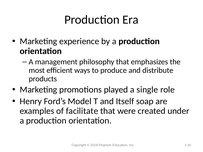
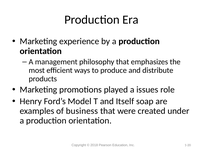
single: single -> issues
facilitate: facilitate -> business
